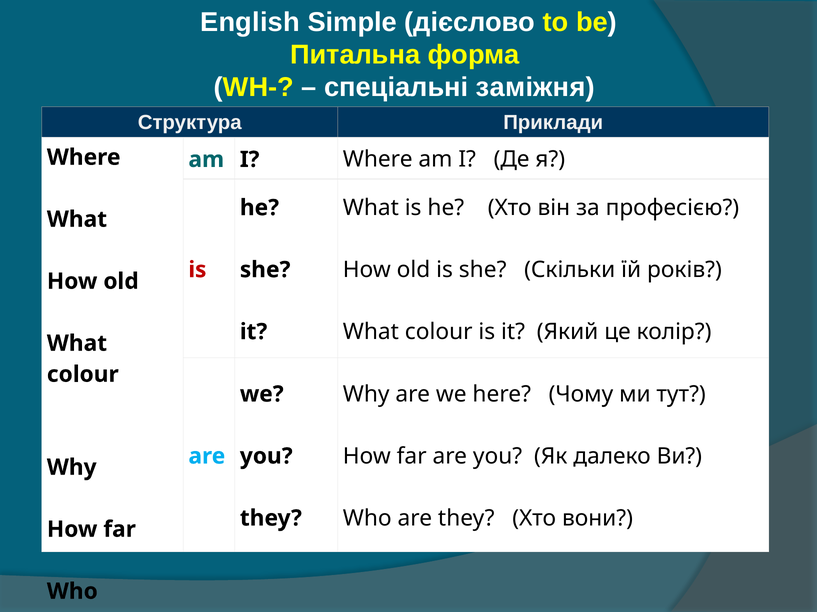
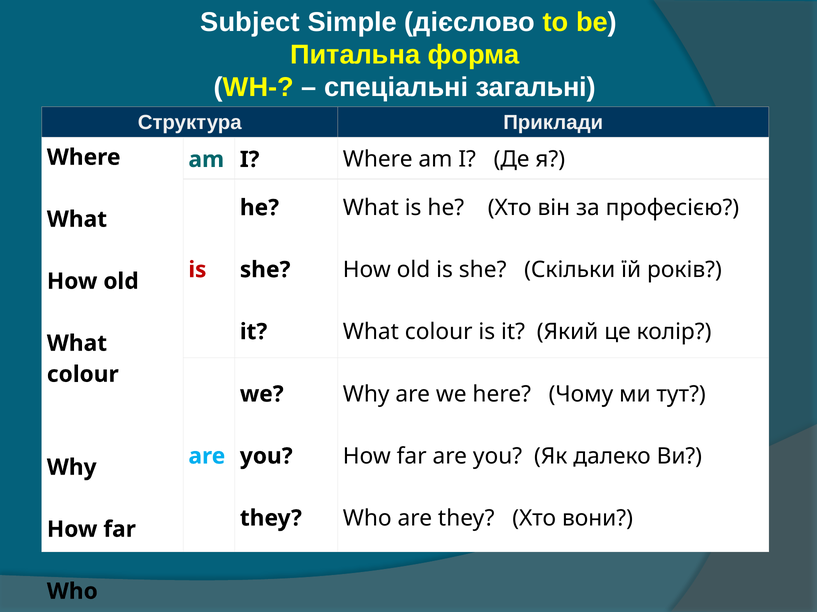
English: English -> Subject
заміжня: заміжня -> загальні
